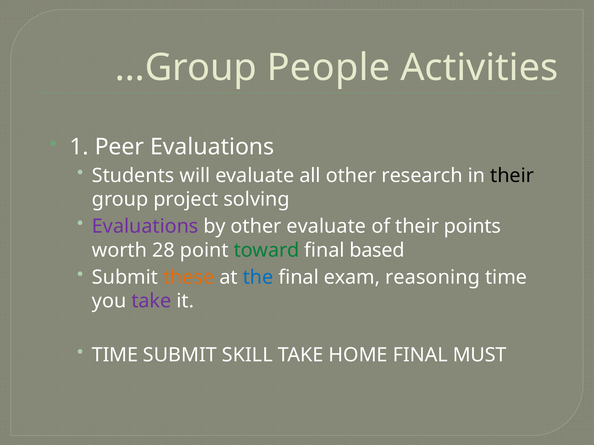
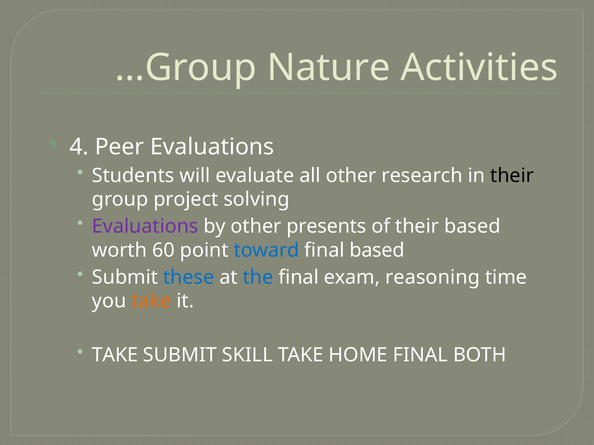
People: People -> Nature
1: 1 -> 4
other evaluate: evaluate -> presents
their points: points -> based
28: 28 -> 60
toward colour: green -> blue
these colour: orange -> blue
take at (151, 301) colour: purple -> orange
TIME at (115, 355): TIME -> TAKE
MUST: MUST -> BOTH
